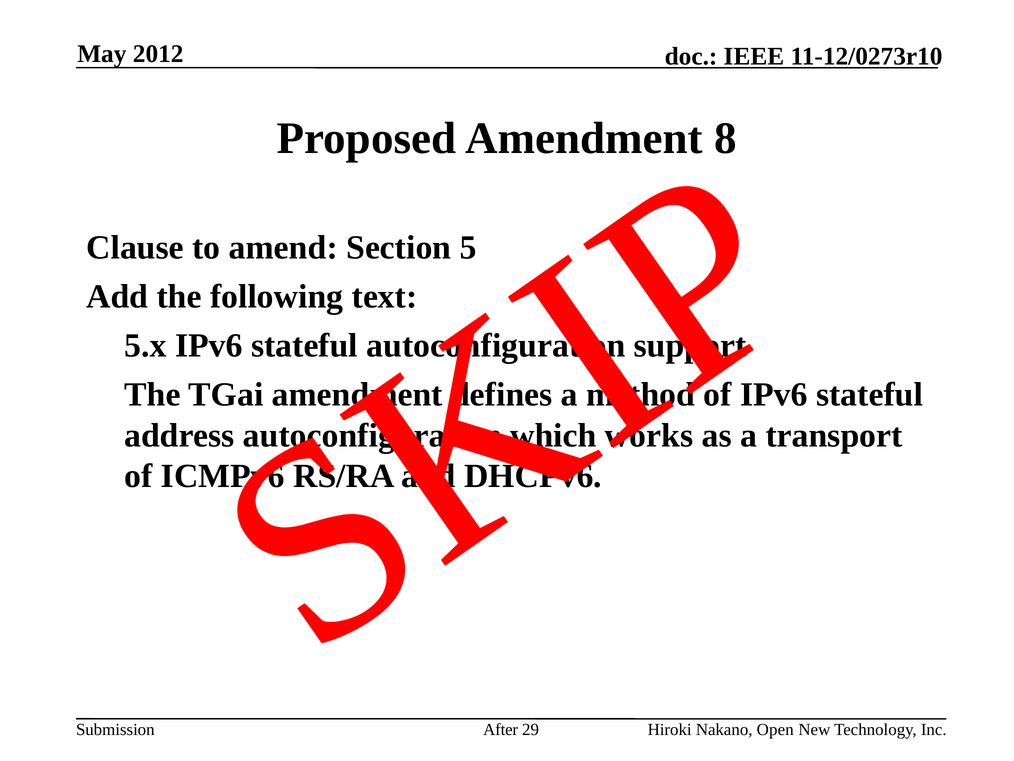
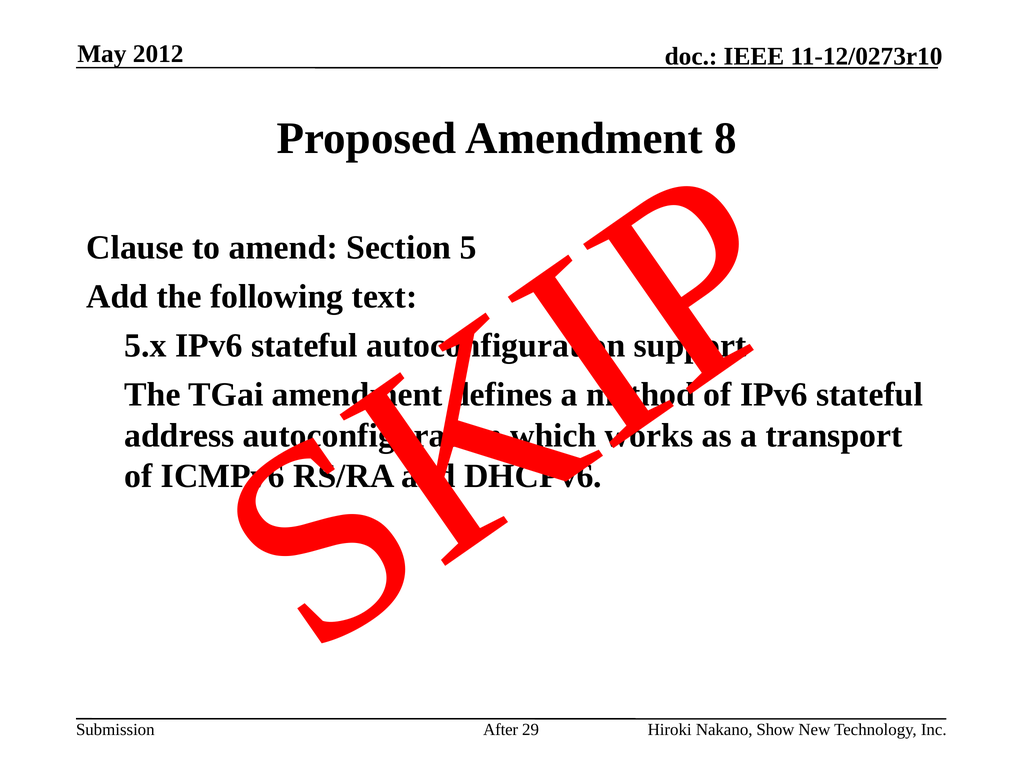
Open: Open -> Show
